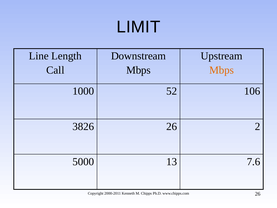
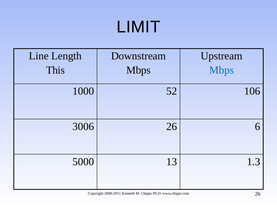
Call: Call -> This
Mbps at (222, 70) colour: orange -> blue
3826: 3826 -> 3006
2: 2 -> 6
7.6: 7.6 -> 1.3
